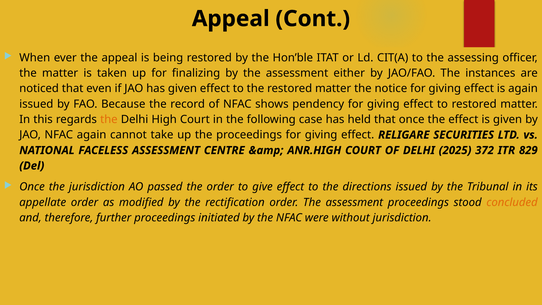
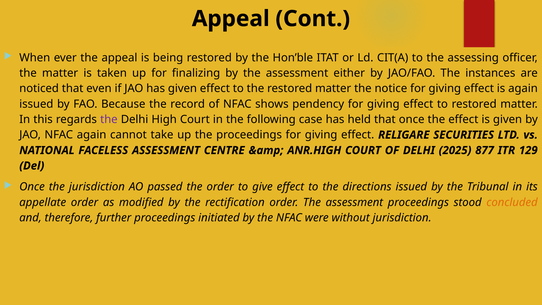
the at (109, 119) colour: orange -> purple
372: 372 -> 877
829: 829 -> 129
